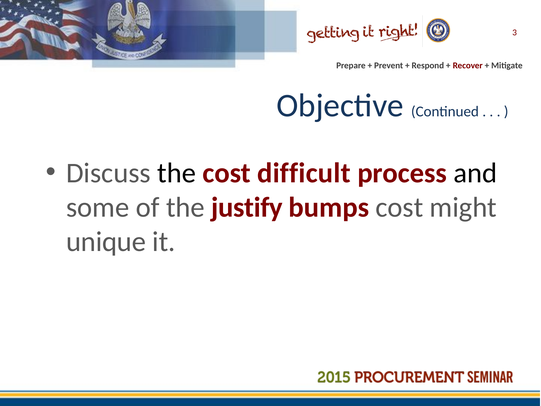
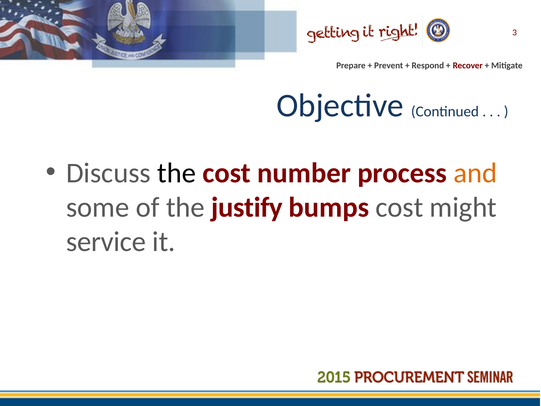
difficult: difficult -> number
and colour: black -> orange
unique: unique -> service
